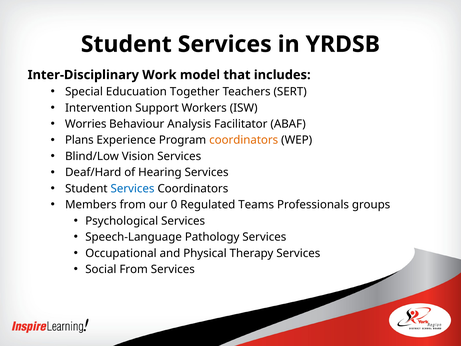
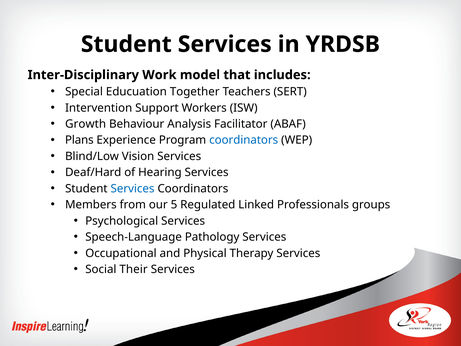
Worries: Worries -> Growth
coordinators at (244, 140) colour: orange -> blue
0: 0 -> 5
Teams: Teams -> Linked
Social From: From -> Their
